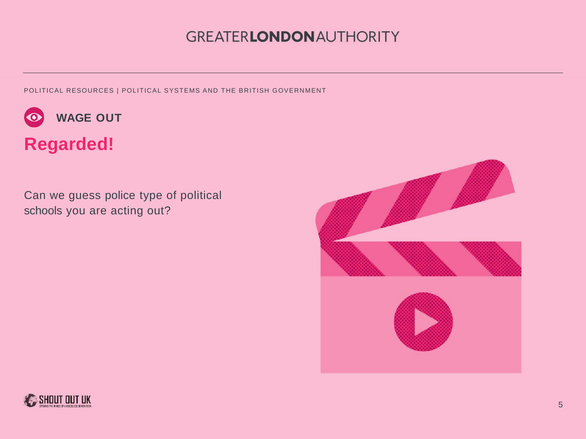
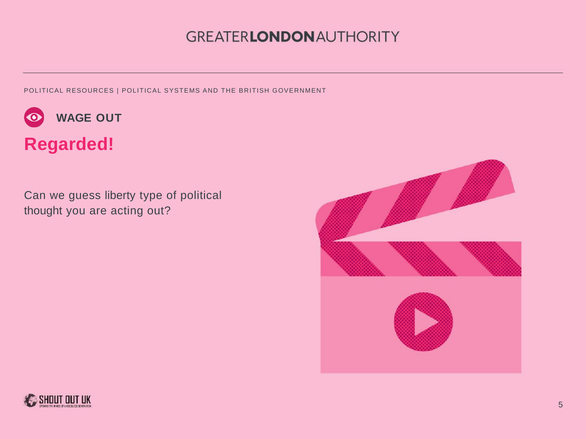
police: police -> liberty
schools: schools -> thought
